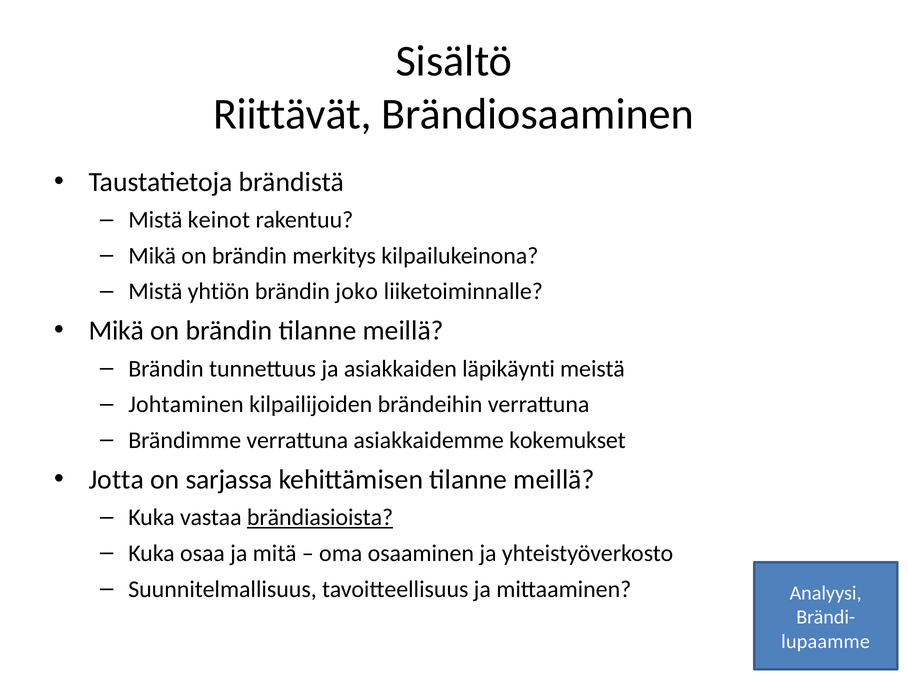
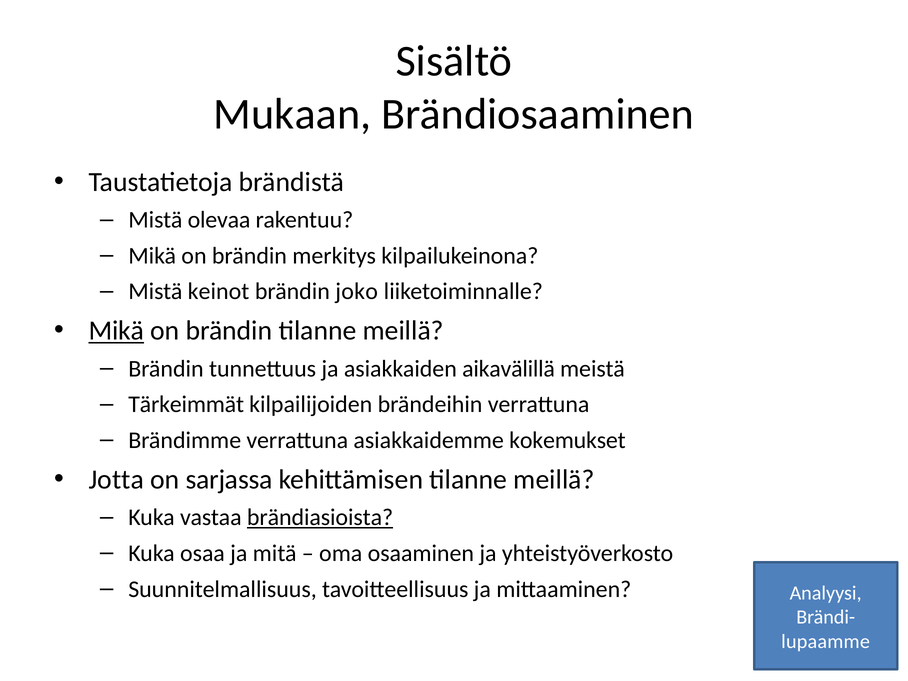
Riittävät: Riittävät -> Mukaan
keinot: keinot -> olevaa
yhtiön: yhtiön -> keinot
Mikä at (116, 331) underline: none -> present
läpikäynti: läpikäynti -> aikavälillä
Johtaminen: Johtaminen -> Tärkeimmät
